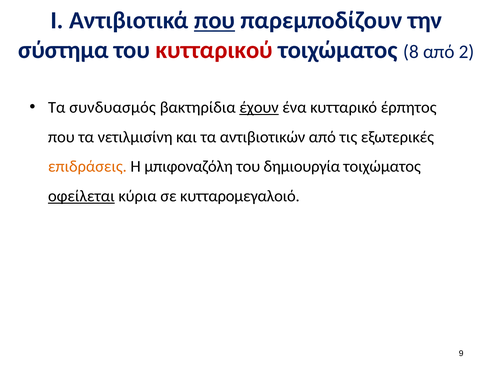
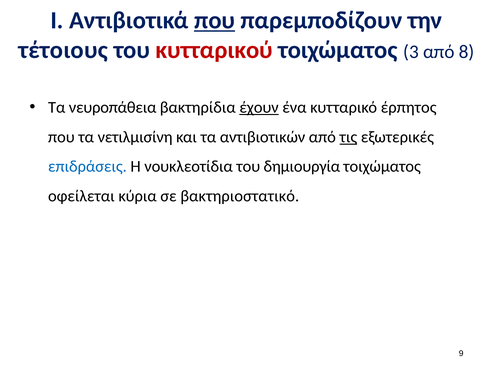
σύστημα: σύστημα -> τέτοιους
8: 8 -> 3
2: 2 -> 8
συνδυασμός: συνδυασμός -> νευροπάθεια
τις underline: none -> present
επιδράσεις colour: orange -> blue
μπιφοναζόλη: μπιφοναζόλη -> νουκλεοτίδια
οφείλεται underline: present -> none
κυτταρομεγαλοιό: κυτταρομεγαλοιό -> βακτηριοστατικό
